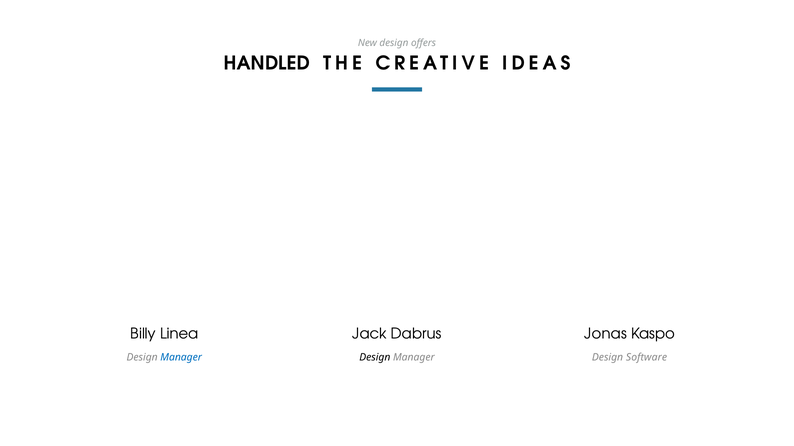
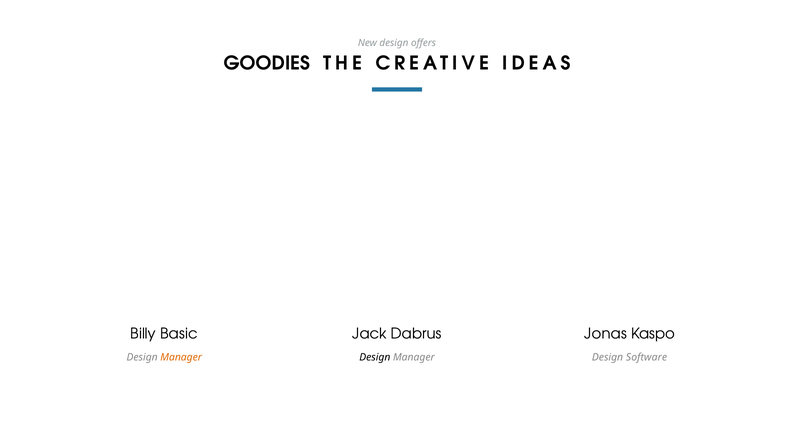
HANDLED: HANDLED -> GOODIES
Linea: Linea -> Basic
Manager at (181, 358) colour: blue -> orange
